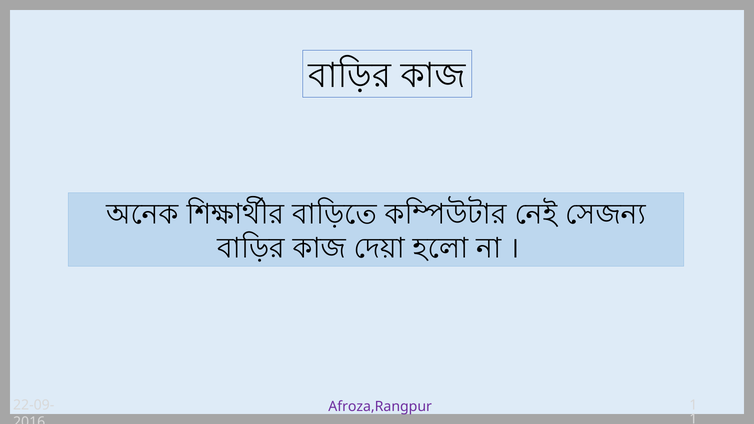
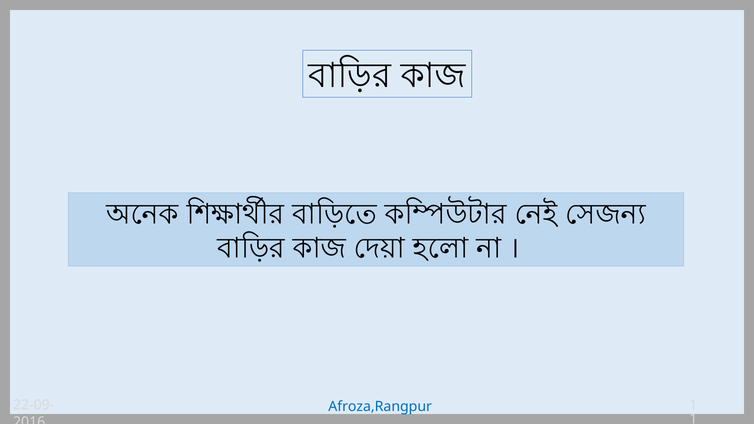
Afroza,Rangpur colour: purple -> blue
